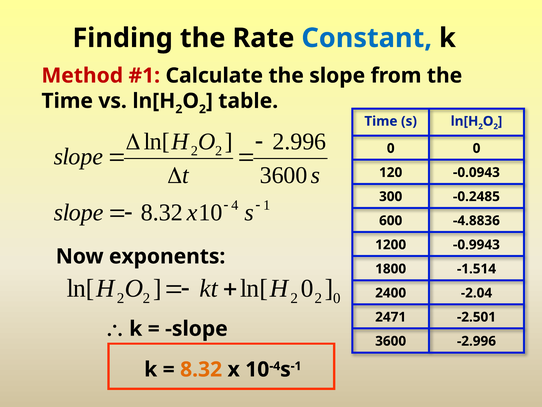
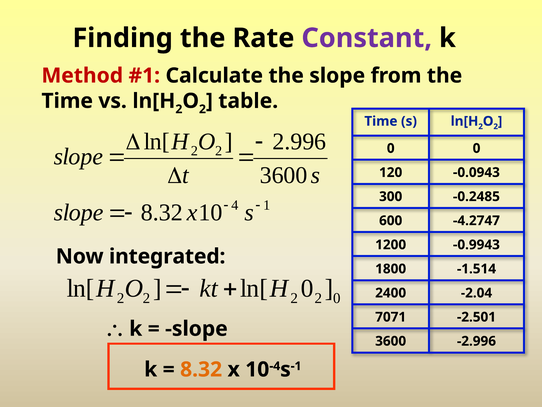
Constant colour: blue -> purple
-4.8836: -4.8836 -> -4.2747
exponents: exponents -> integrated
2471: 2471 -> 7071
